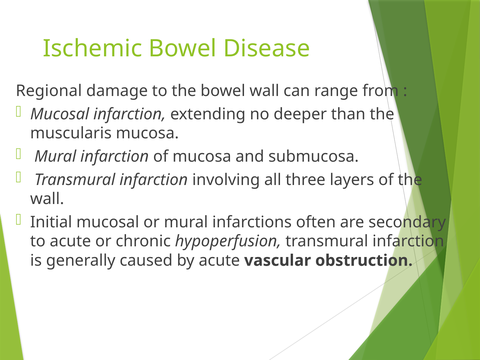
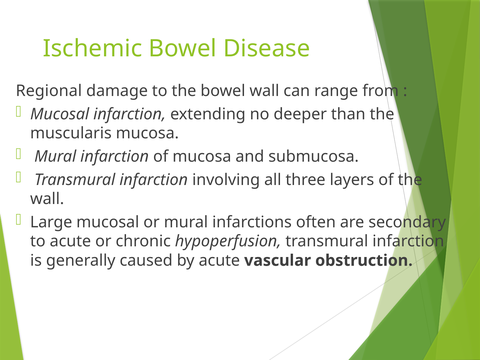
Initial: Initial -> Large
